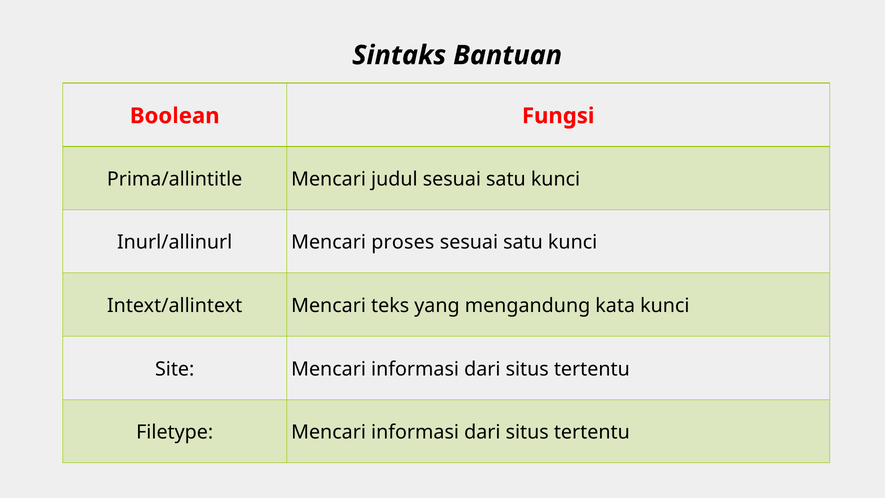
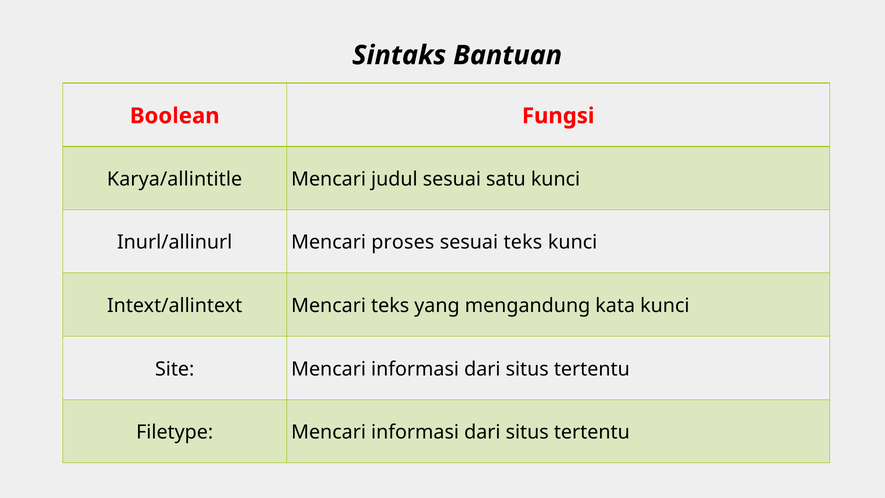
Prima/allintitle: Prima/allintitle -> Karya/allintitle
satu at (523, 242): satu -> teks
